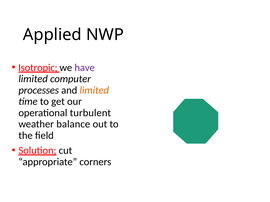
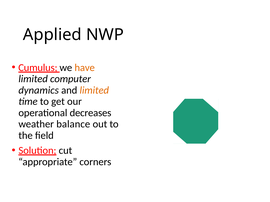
Isotropic: Isotropic -> Cumulus
have colour: purple -> orange
processes: processes -> dynamics
turbulent: turbulent -> decreases
